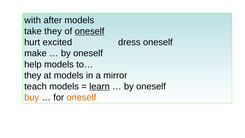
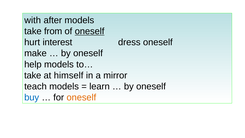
take they: they -> from
excited: excited -> interest
they at (33, 75): they -> take
at models: models -> himself
learn underline: present -> none
buy colour: orange -> blue
